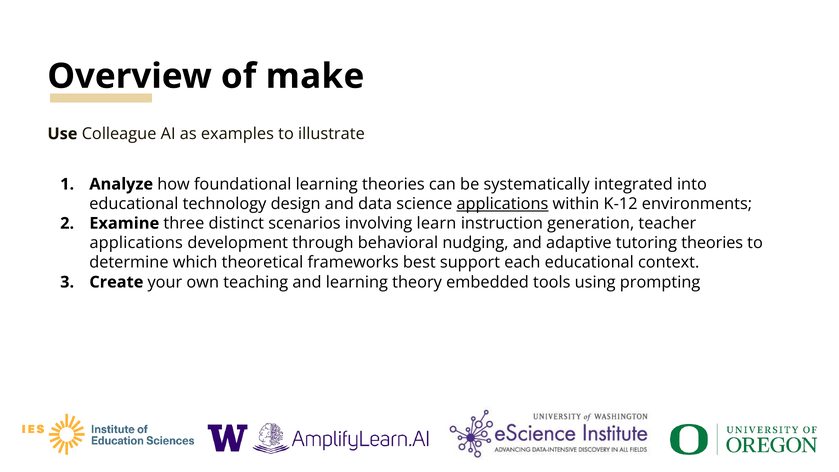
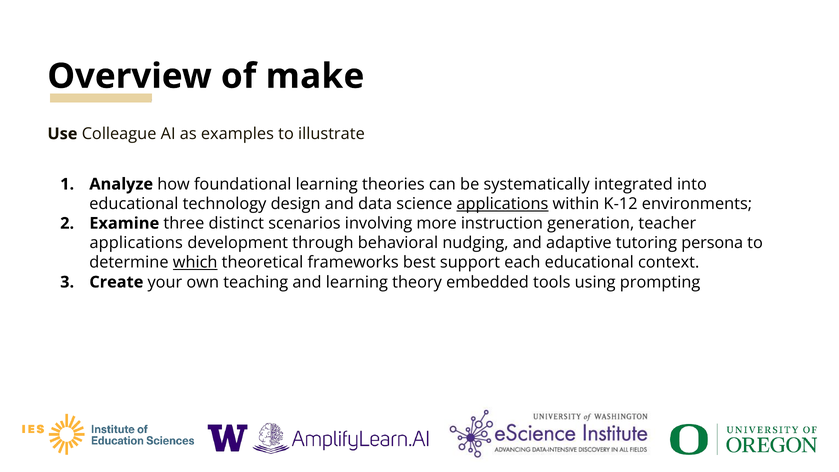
learn: learn -> more
tutoring theories: theories -> persona
which underline: none -> present
